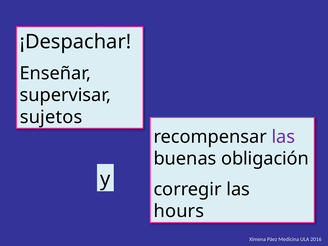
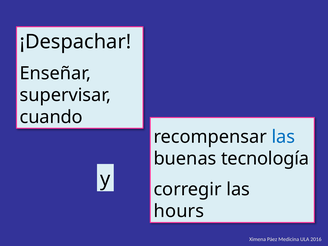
sujetos: sujetos -> cuando
las at (283, 137) colour: purple -> blue
obligación: obligación -> tecnología
